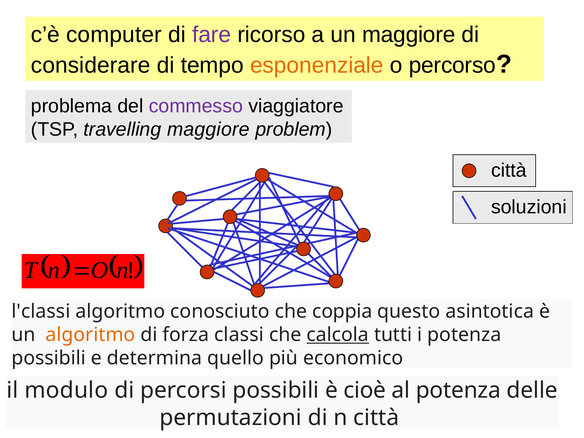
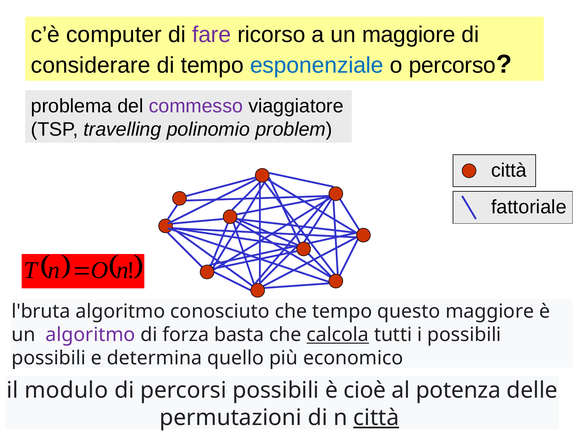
esponenziale colour: orange -> blue
travelling maggiore: maggiore -> polinomio
soluzioni: soluzioni -> fattoriale
l'classi: l'classi -> l'bruta
che coppia: coppia -> tempo
questo asintotica: asintotica -> maggiore
algoritmo at (91, 335) colour: orange -> purple
classi: classi -> basta
i potenza: potenza -> possibili
città at (376, 418) underline: none -> present
